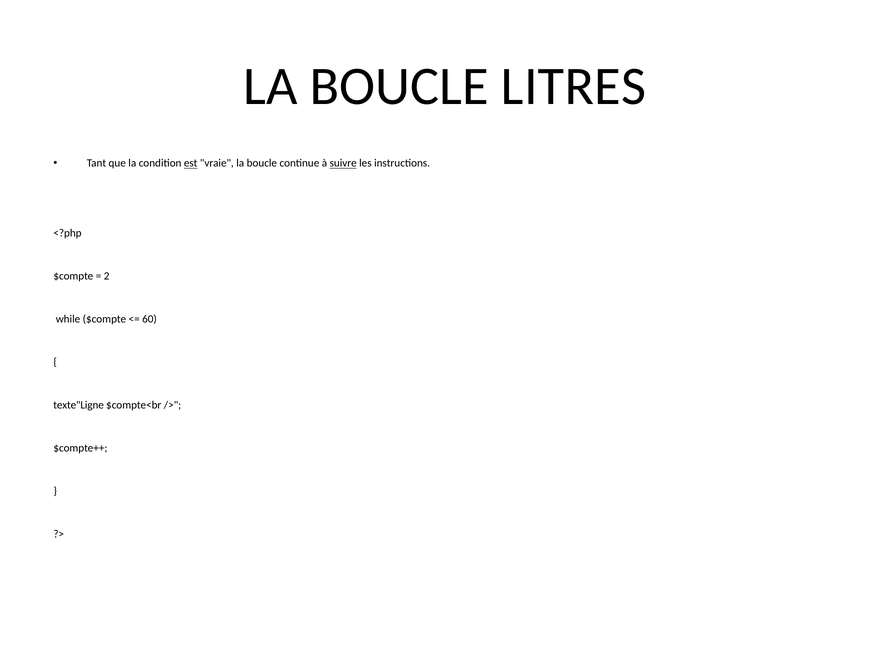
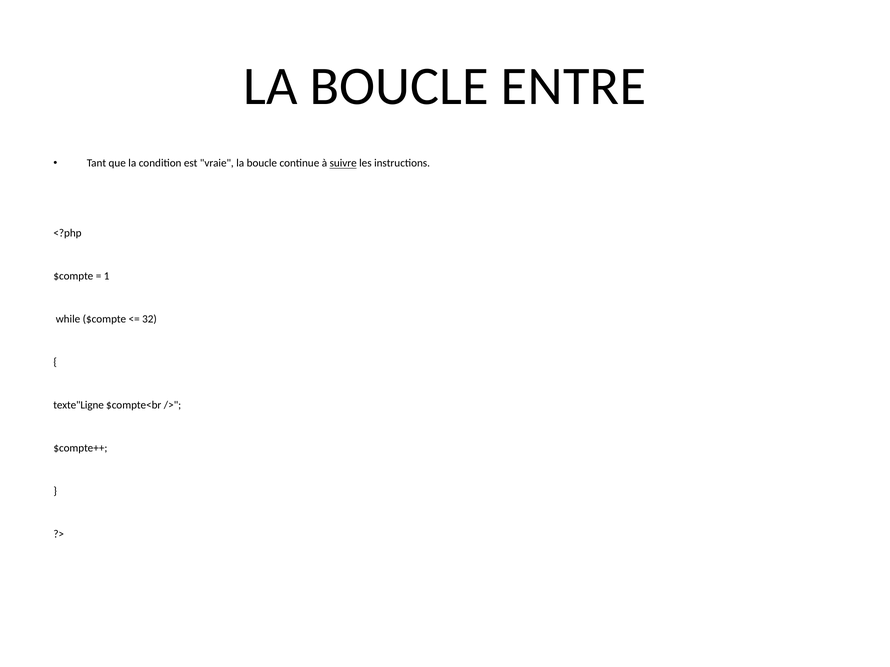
LITRES: LITRES -> ENTRE
est underline: present -> none
2: 2 -> 1
60: 60 -> 32
